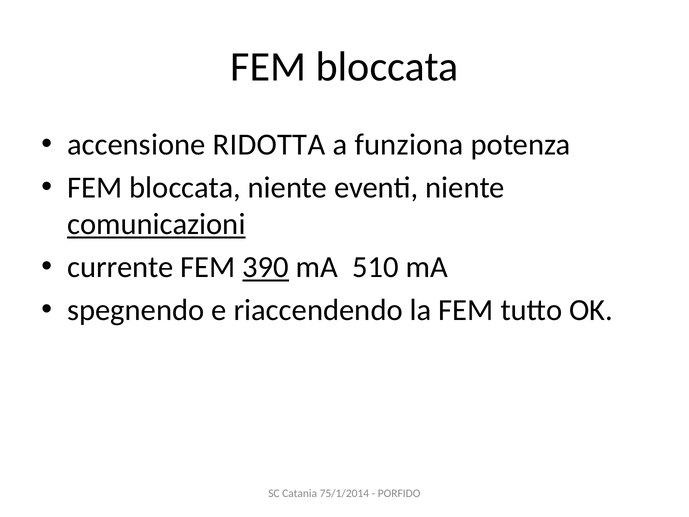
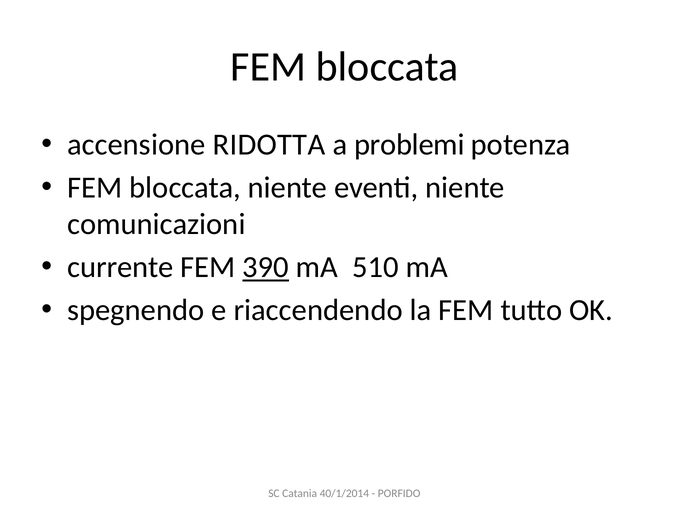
funziona: funziona -> problemi
comunicazioni underline: present -> none
75/1/2014: 75/1/2014 -> 40/1/2014
